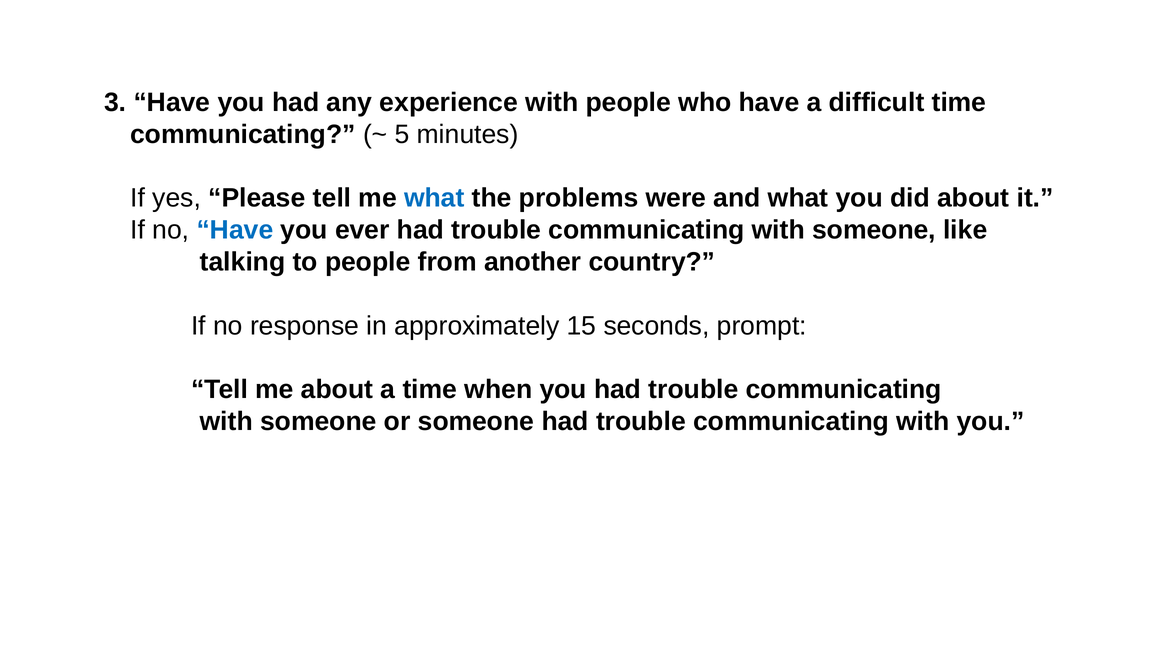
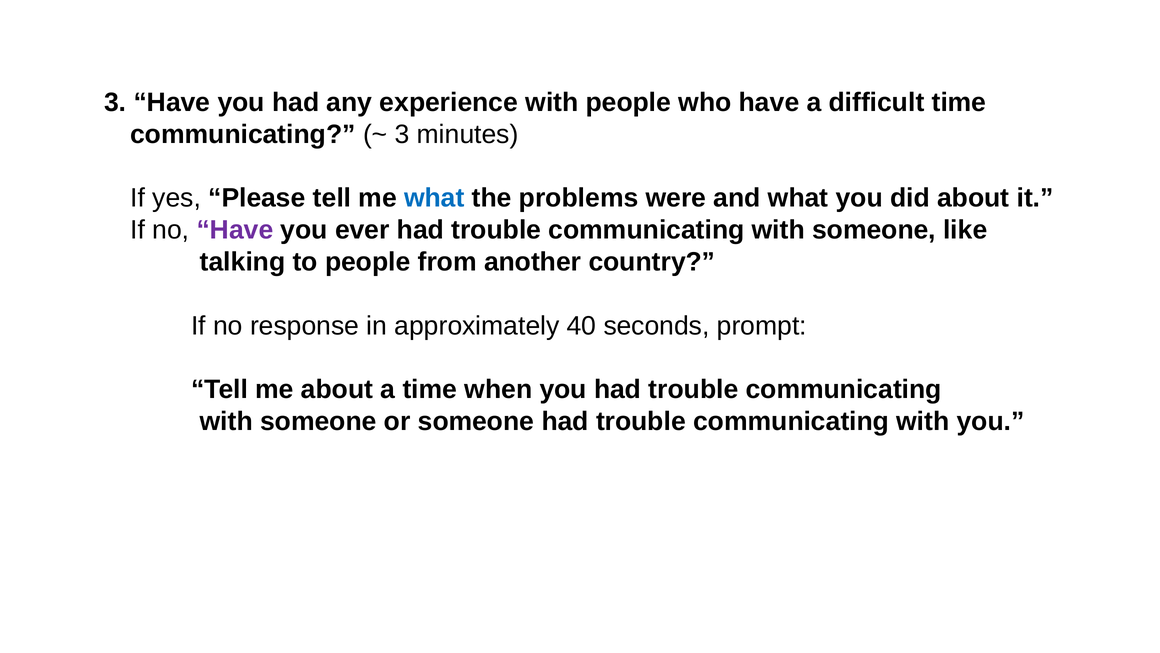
5 at (402, 134): 5 -> 3
Have at (235, 230) colour: blue -> purple
15: 15 -> 40
